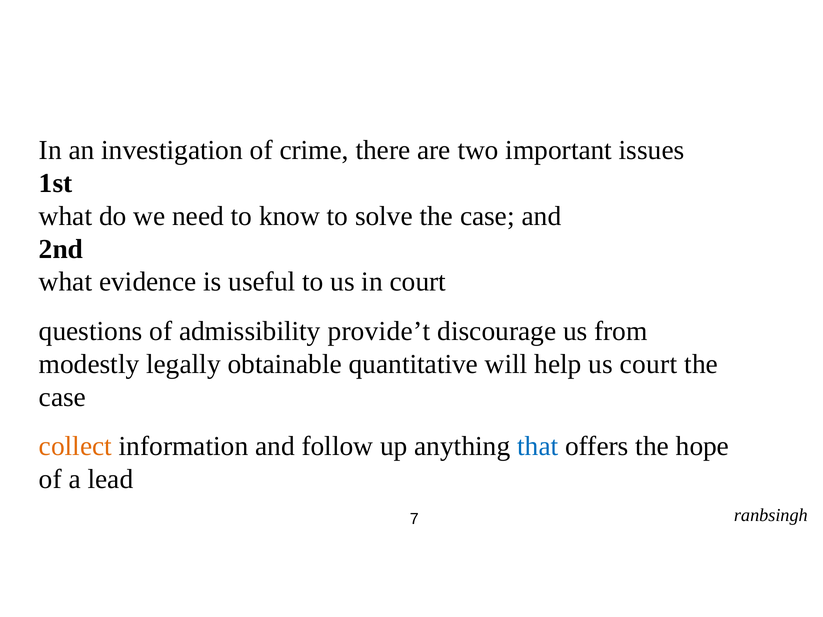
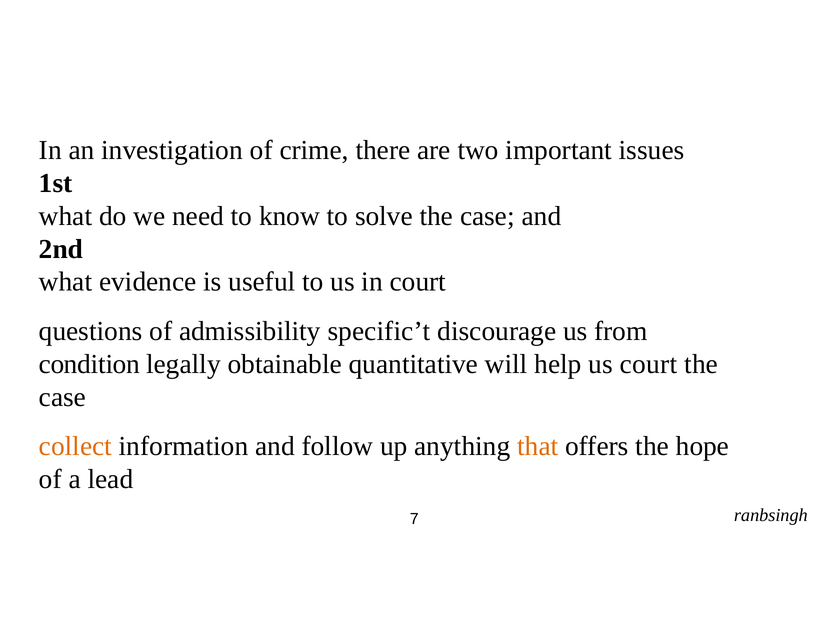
provide’t: provide’t -> specific’t
modestly: modestly -> condition
that colour: blue -> orange
